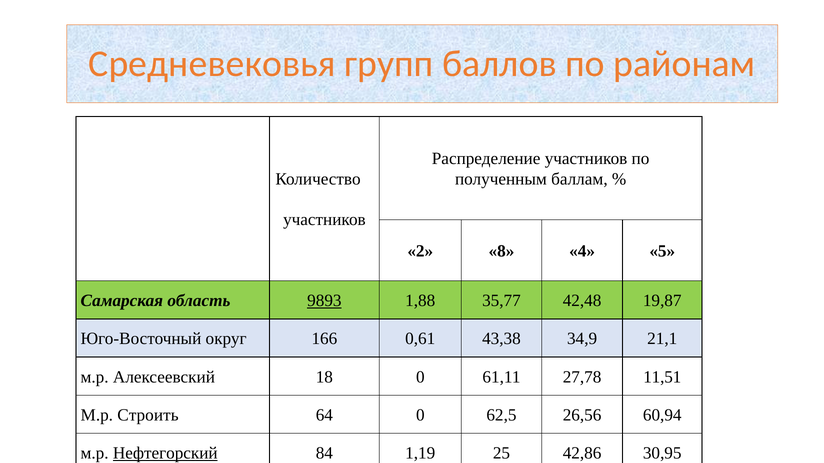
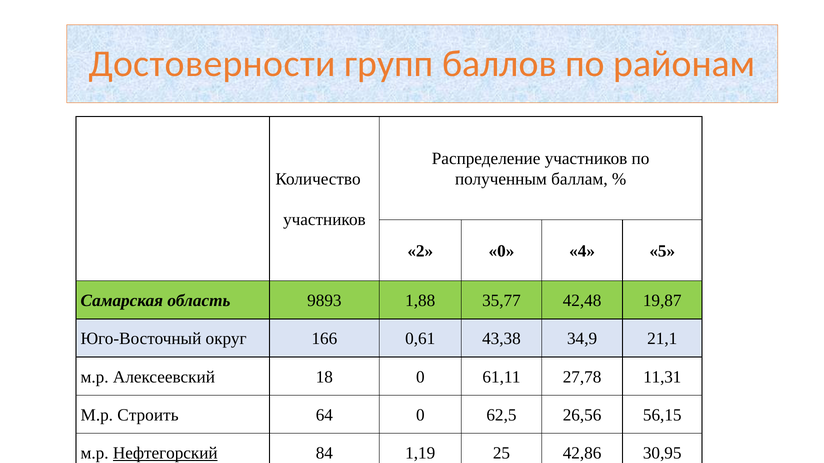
Средневековья: Средневековья -> Достоверности
2 8: 8 -> 0
9893 underline: present -> none
11,51: 11,51 -> 11,31
60,94: 60,94 -> 56,15
